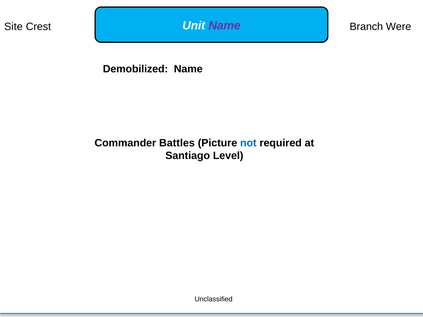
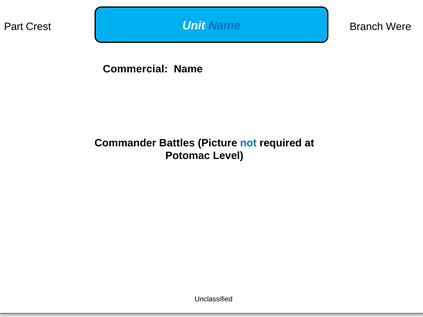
Name at (225, 25) colour: purple -> blue
Site: Site -> Part
Demobilized: Demobilized -> Commercial
Santiago: Santiago -> Potomac
